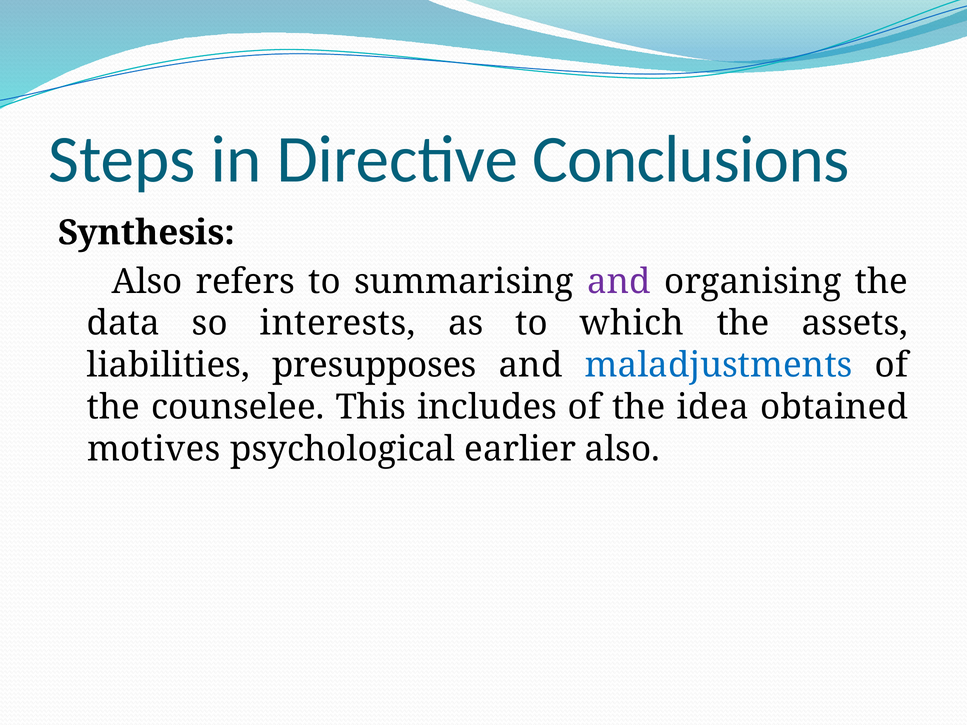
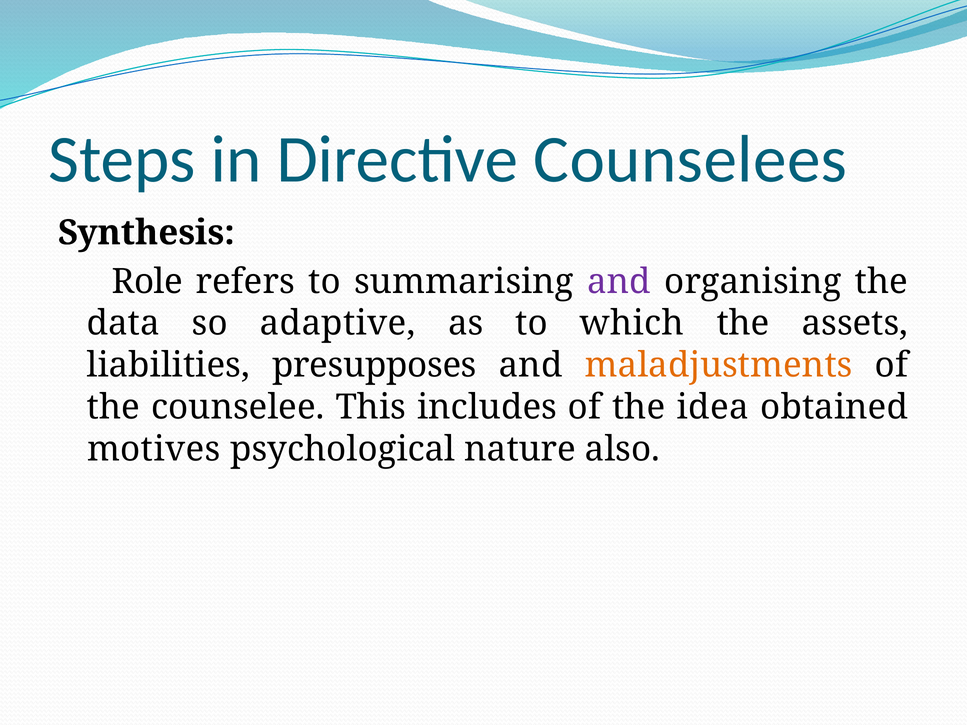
Conclusions: Conclusions -> Counselees
Also at (147, 282): Also -> Role
interests: interests -> adaptive
maladjustments colour: blue -> orange
earlier: earlier -> nature
